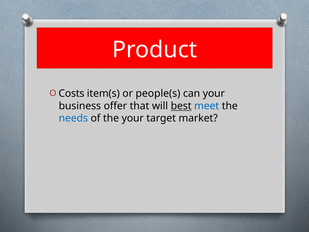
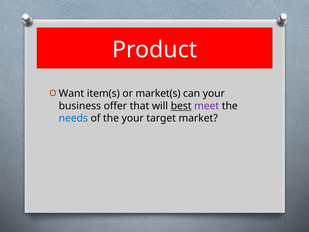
Costs: Costs -> Want
people(s: people(s -> market(s
meet colour: blue -> purple
